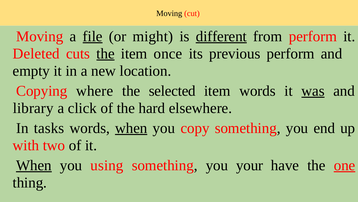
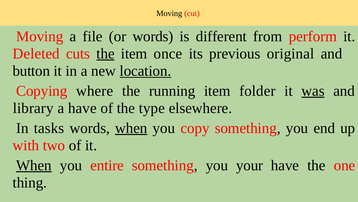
file underline: present -> none
or might: might -> words
different underline: present -> none
previous perform: perform -> original
empty: empty -> button
location underline: none -> present
selected: selected -> running
item words: words -> folder
a click: click -> have
hard: hard -> type
using: using -> entire
one underline: present -> none
